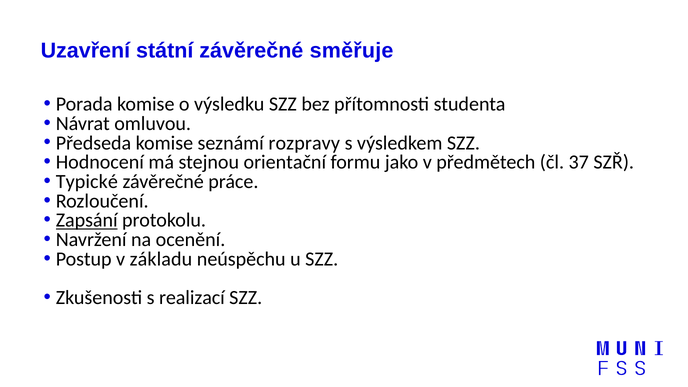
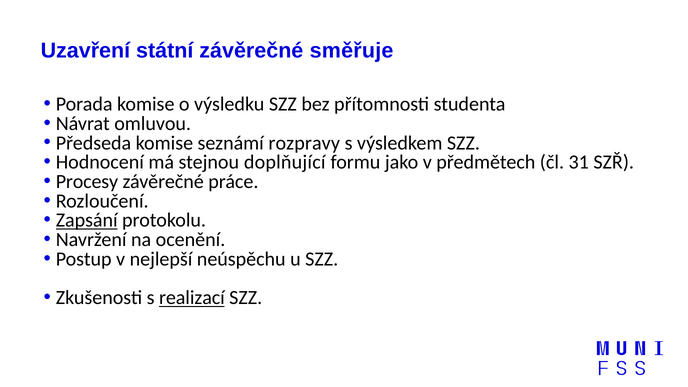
orientační: orientační -> doplňující
37: 37 -> 31
Typické: Typické -> Procesy
základu: základu -> nejlepší
realizací underline: none -> present
